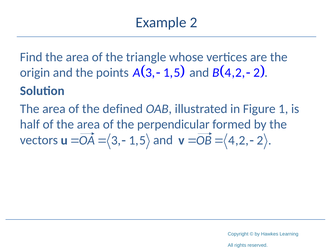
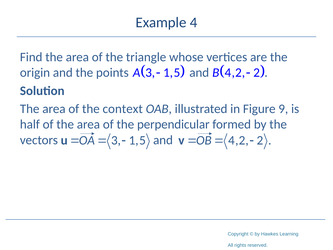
Example 2: 2 -> 4
defined: defined -> context
1: 1 -> 9
